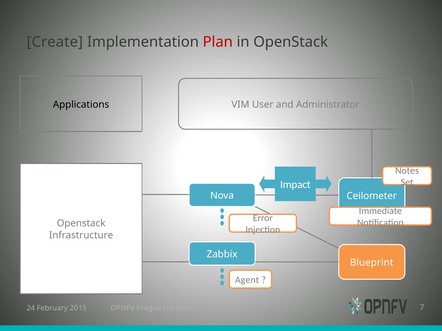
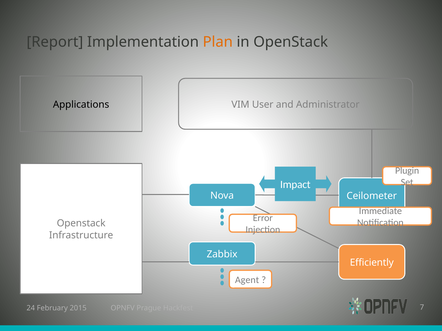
Create: Create -> Report
Plan colour: red -> orange
Notes: Notes -> Plugin
Blueprint: Blueprint -> Efficiently
